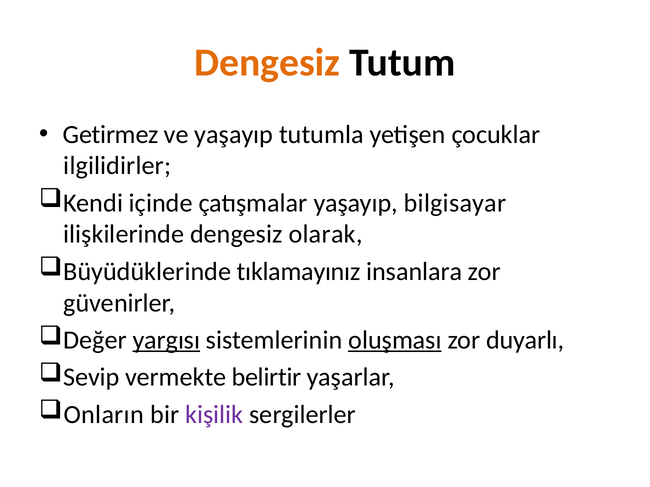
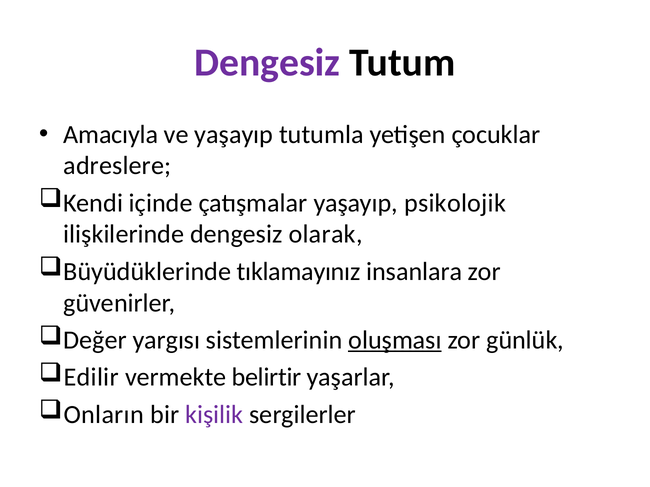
Dengesiz at (267, 63) colour: orange -> purple
Getirmez: Getirmez -> Amacıyla
ilgilidirler: ilgilidirler -> adreslere
bilgisayar: bilgisayar -> psikolojik
yargısı underline: present -> none
duyarlı: duyarlı -> günlük
Sevip: Sevip -> Edilir
